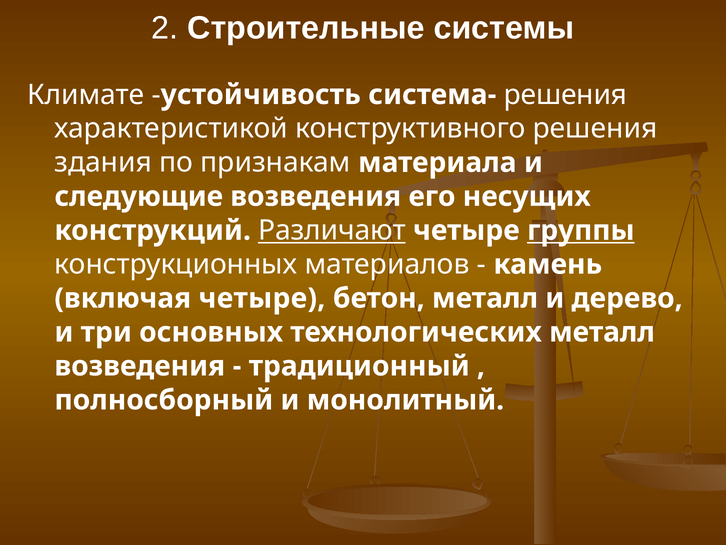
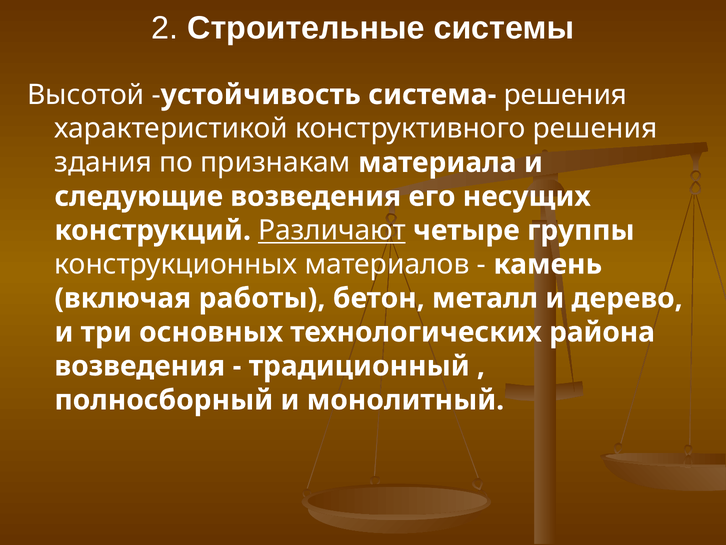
Климате: Климате -> Высотой
группы underline: present -> none
включая четыре: четыре -> работы
технологических металл: металл -> района
